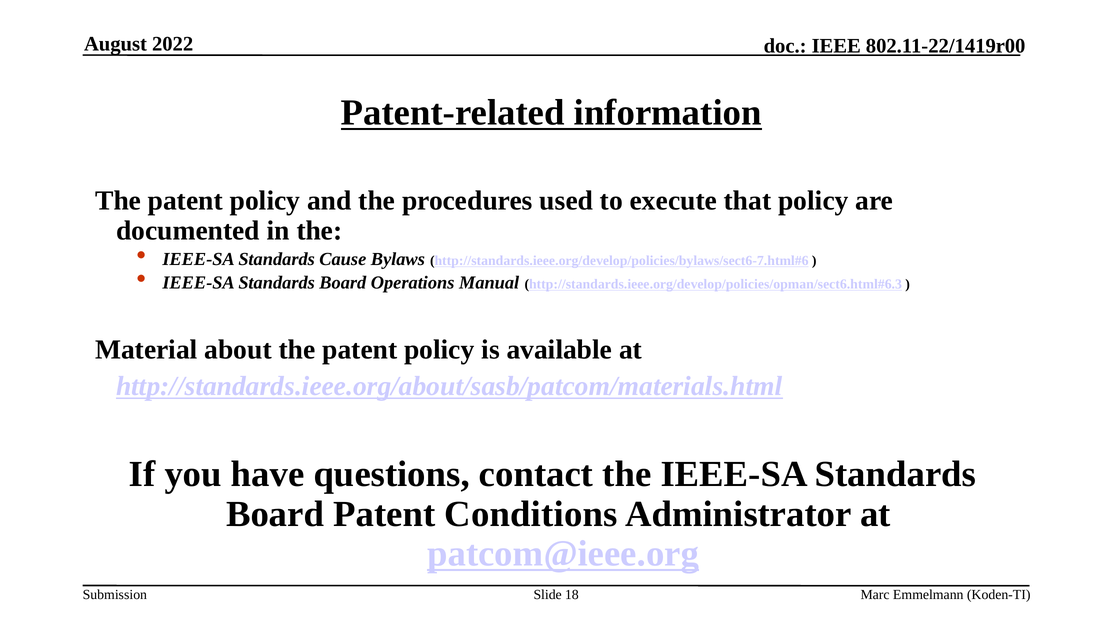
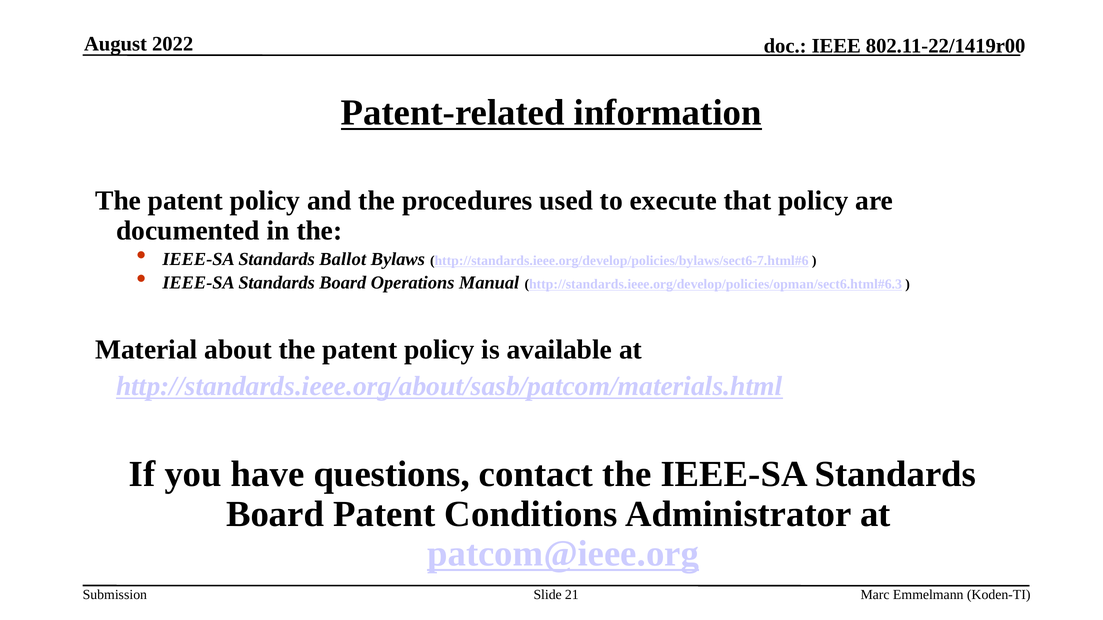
Cause: Cause -> Ballot
18: 18 -> 21
